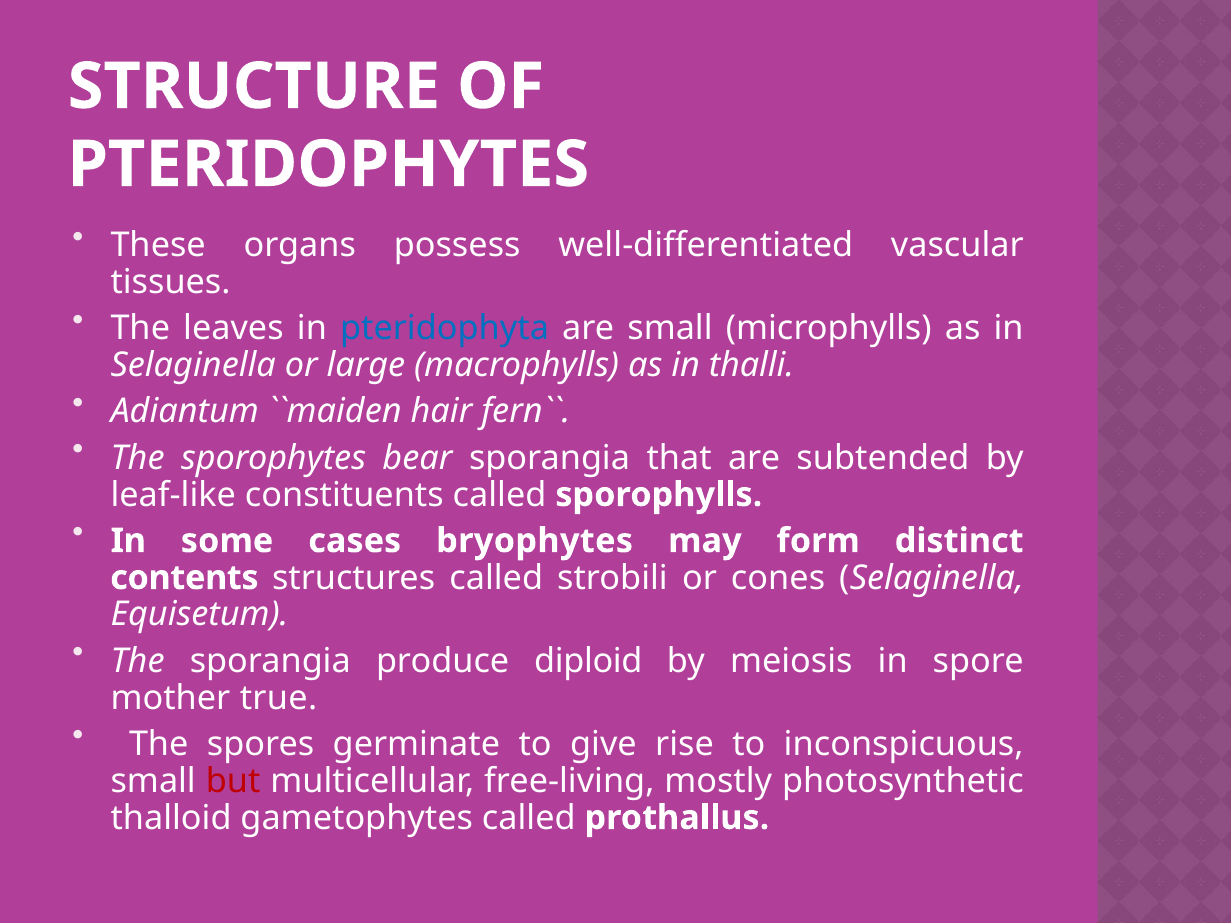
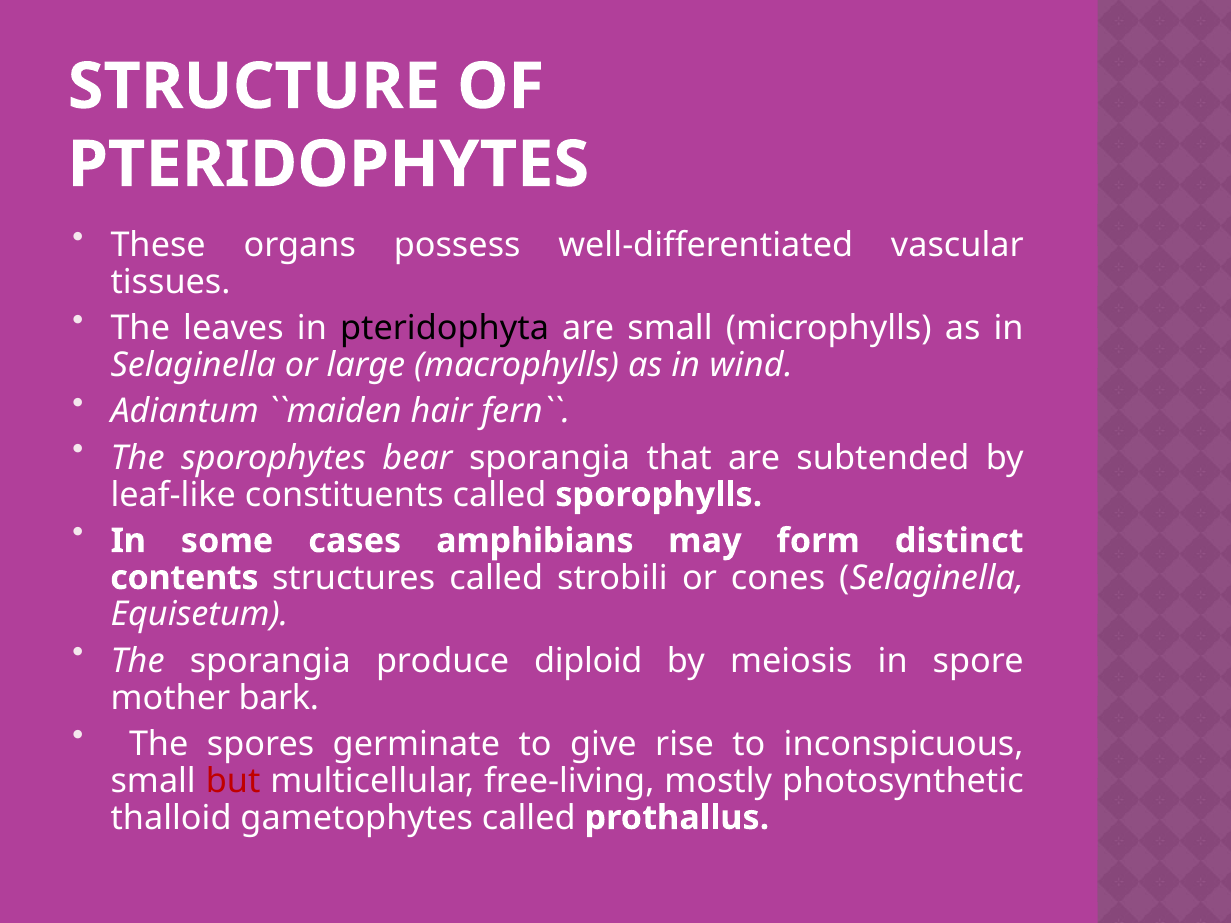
pteridophyta colour: blue -> black
thalli: thalli -> wind
bryophytes: bryophytes -> amphibians
true: true -> bark
